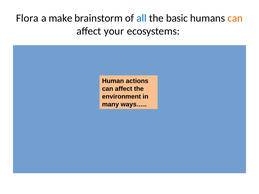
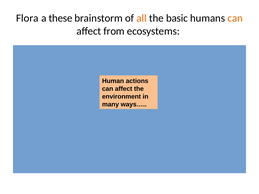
make: make -> these
all colour: blue -> orange
your: your -> from
